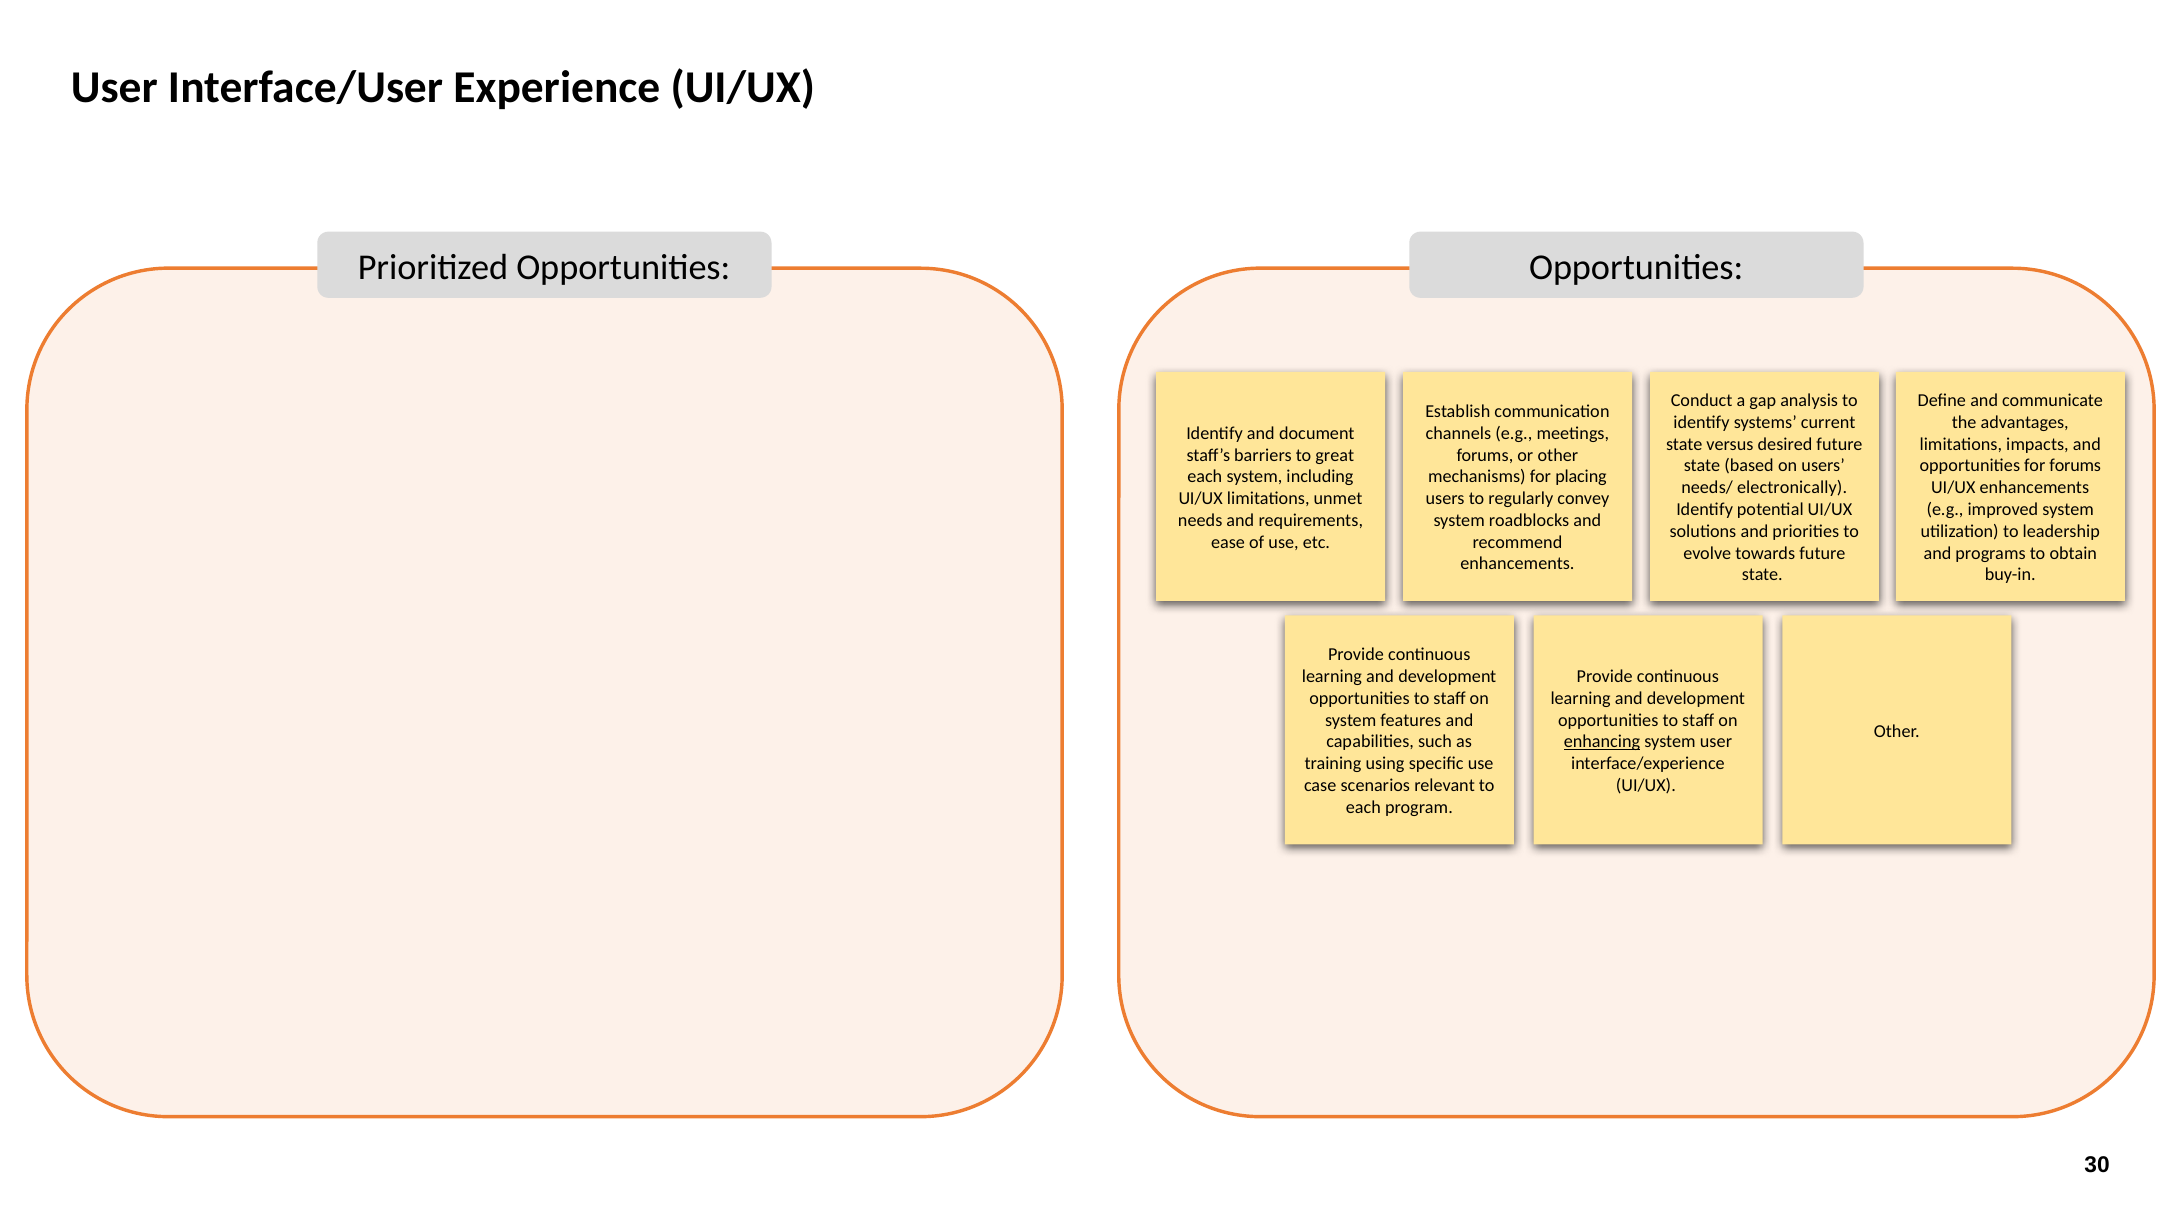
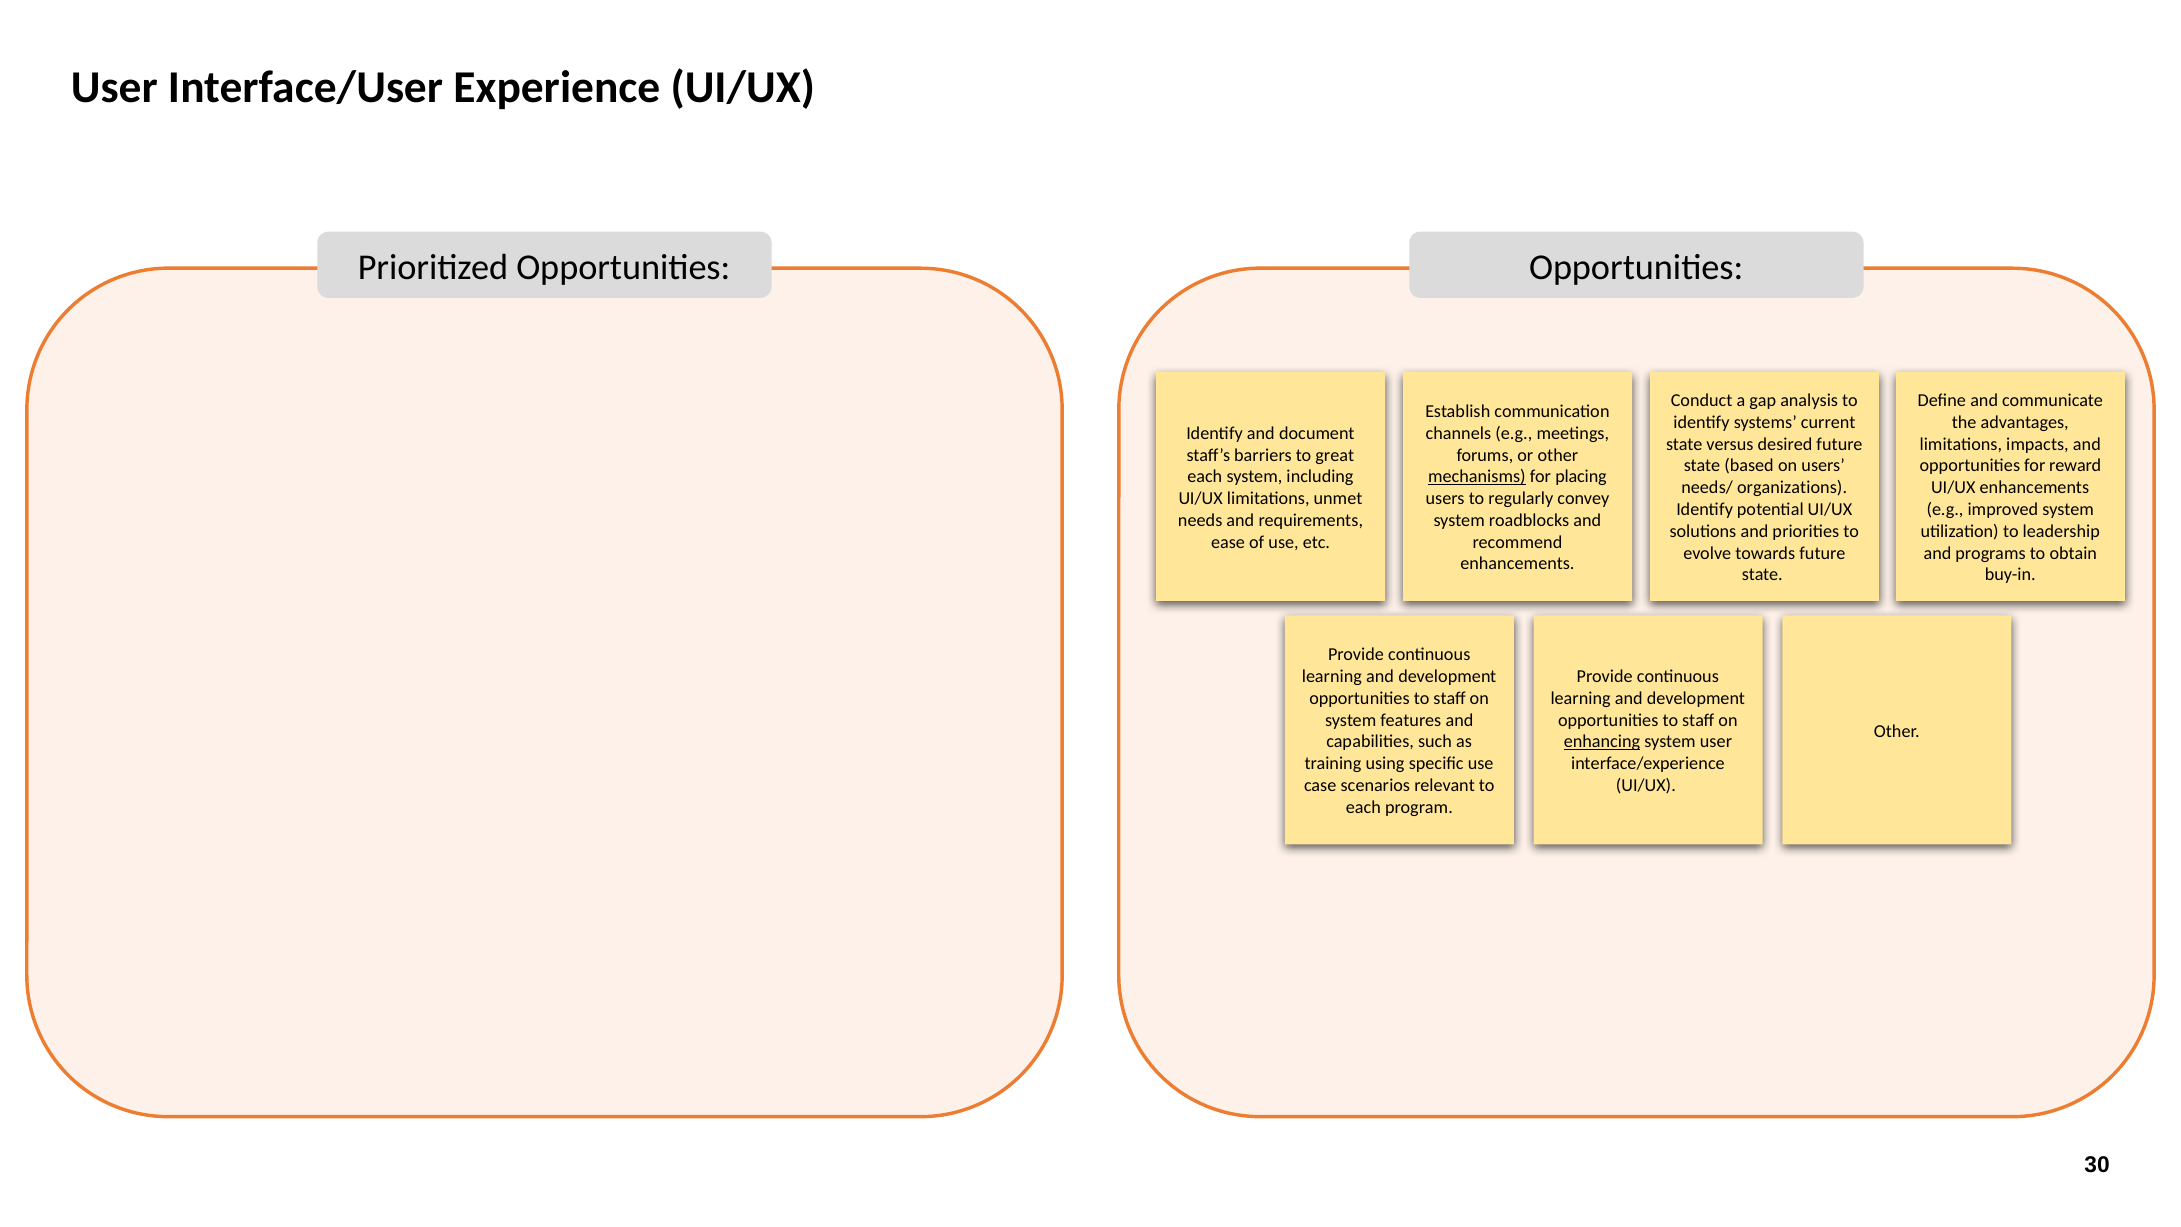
for forums: forums -> reward
mechanisms underline: none -> present
electronically: electronically -> organizations
